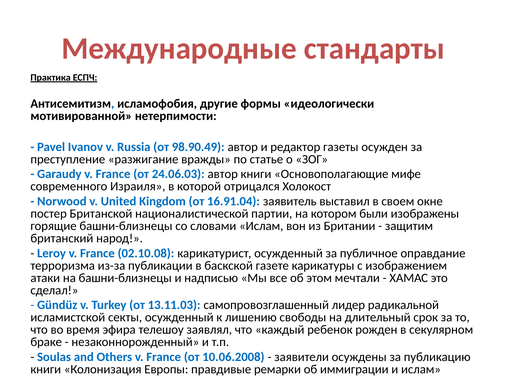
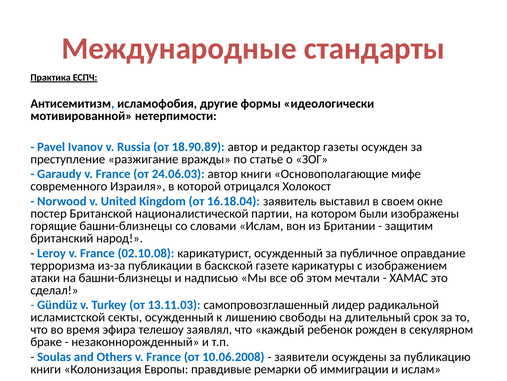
98.90.49: 98.90.49 -> 18.90.89
16.91.04: 16.91.04 -> 16.18.04
